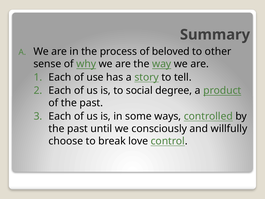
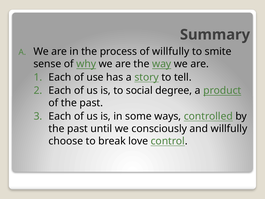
of beloved: beloved -> willfully
other: other -> smite
